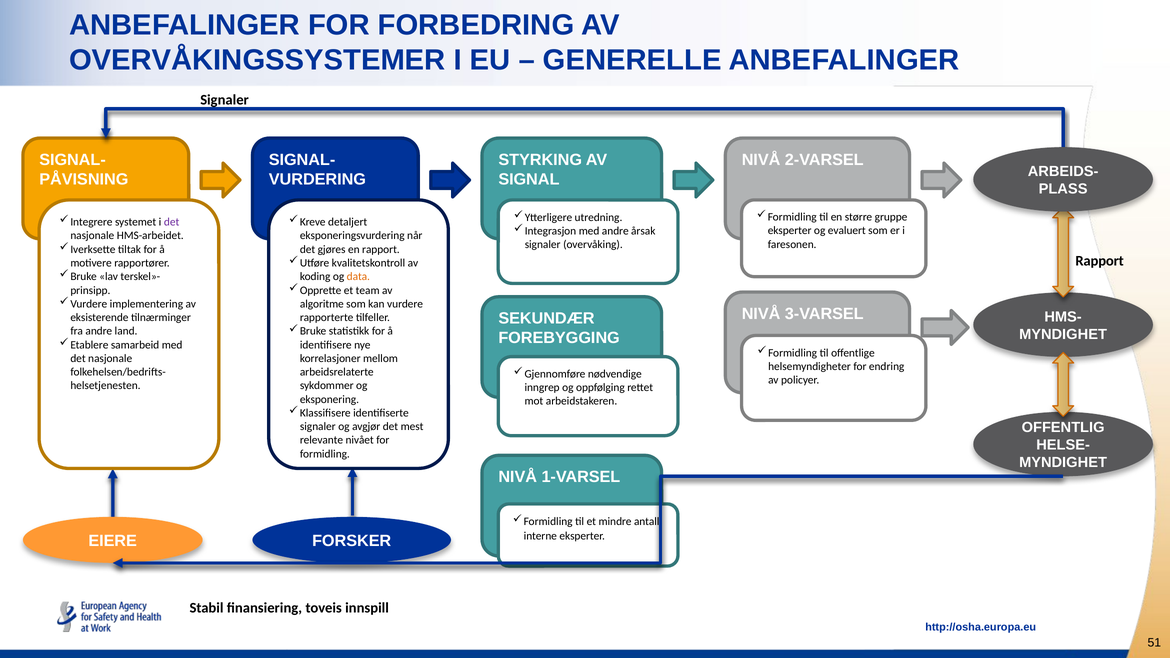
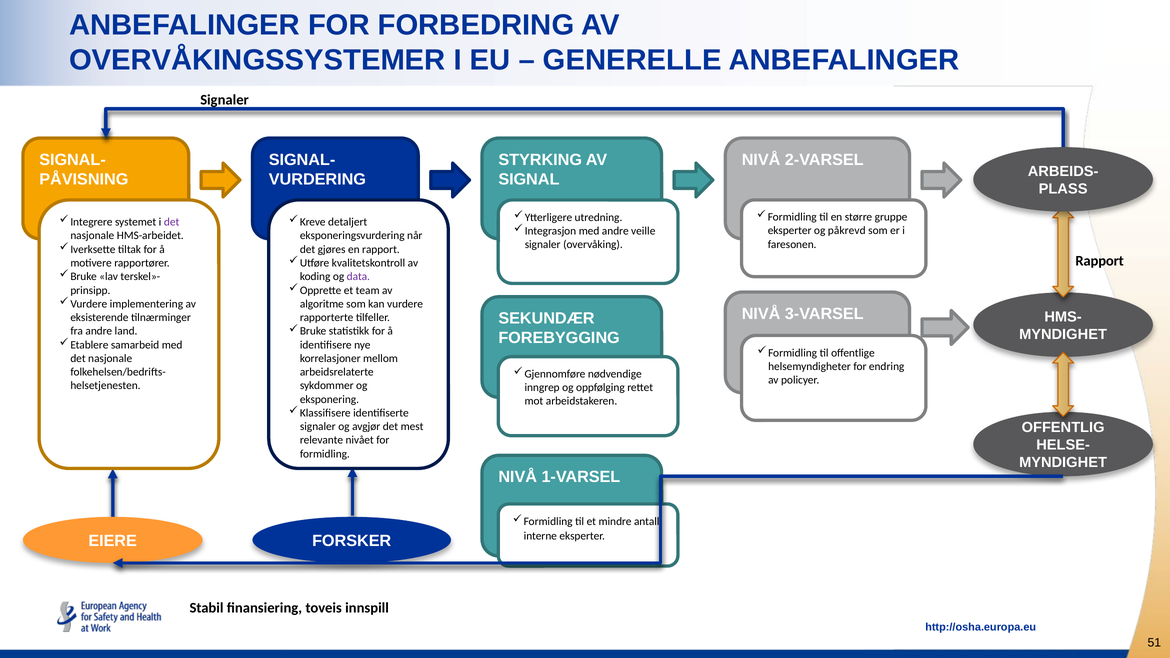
årsak: årsak -> veille
evaluert: evaluert -> påkrevd
data colour: orange -> purple
